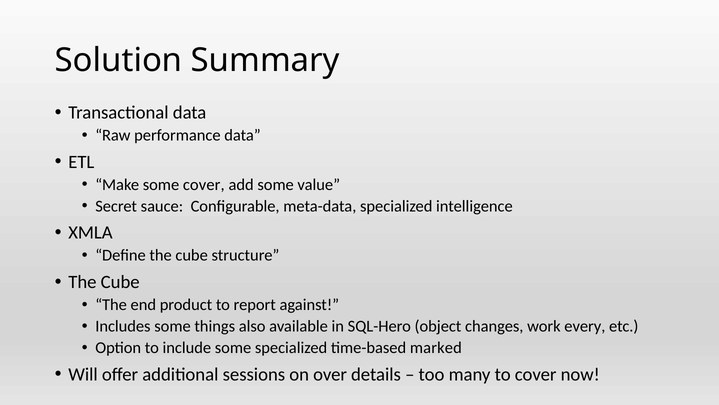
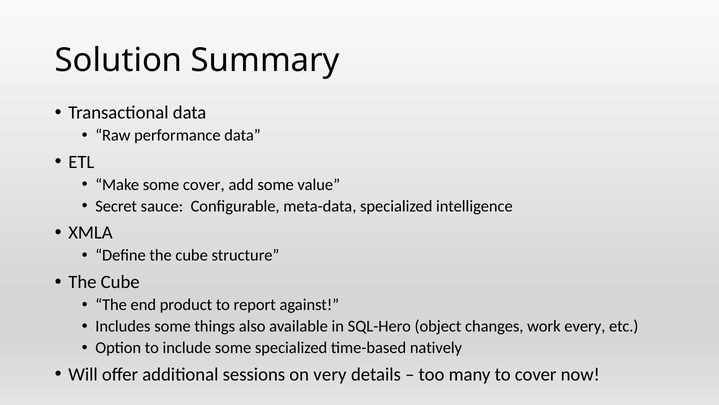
marked: marked -> natively
over: over -> very
